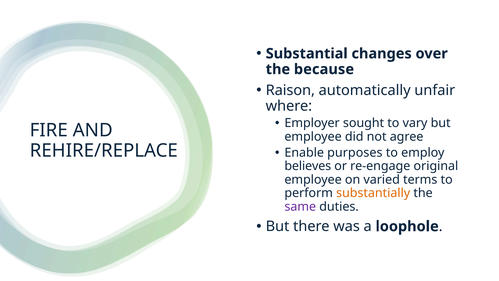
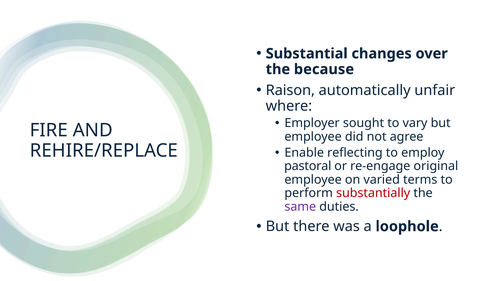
purposes: purposes -> reflecting
believes: believes -> pastoral
substantially colour: orange -> red
